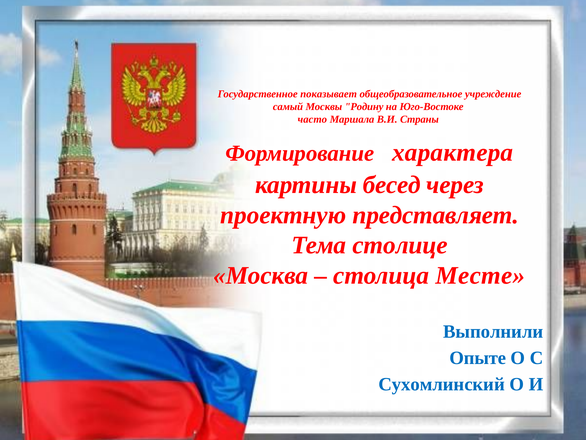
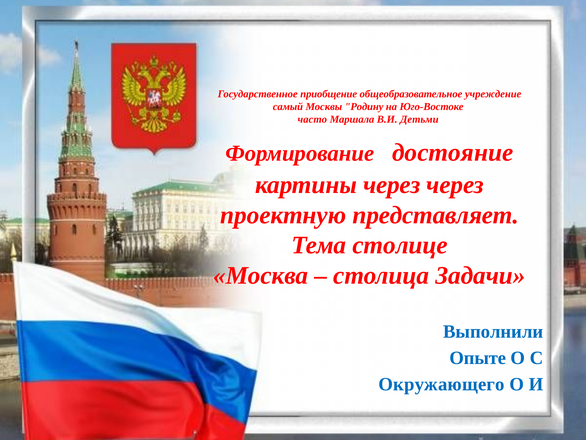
показывает: показывает -> приобщение
Страны: Страны -> Детьми
характера: характера -> достояние
картины бесед: бесед -> через
Месте: Месте -> Задачи
Сухомлинский: Сухомлинский -> Окружающего
